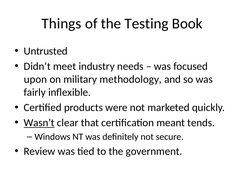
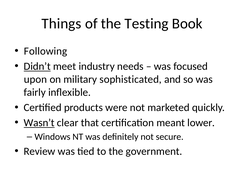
Untrusted: Untrusted -> Following
Didn’t underline: none -> present
methodology: methodology -> sophisticated
tends: tends -> lower
